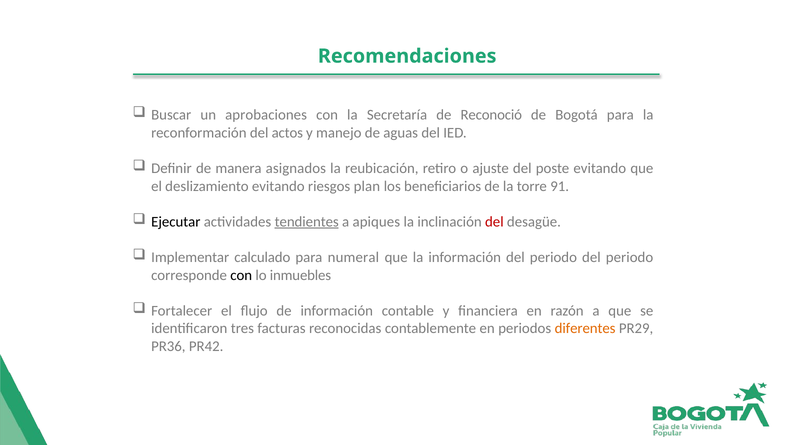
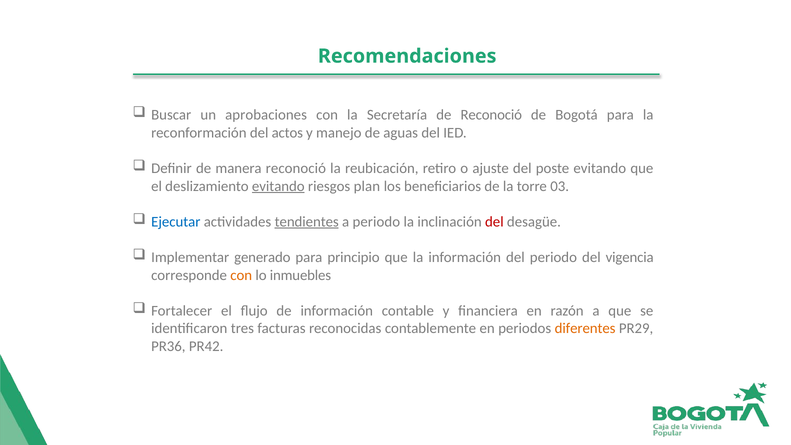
manera asignados: asignados -> reconoció
evitando at (278, 186) underline: none -> present
91: 91 -> 03
Ejecutar colour: black -> blue
a apiques: apiques -> periodo
calculado: calculado -> generado
numeral: numeral -> principio
periodo del periodo: periodo -> vigencia
con at (241, 275) colour: black -> orange
